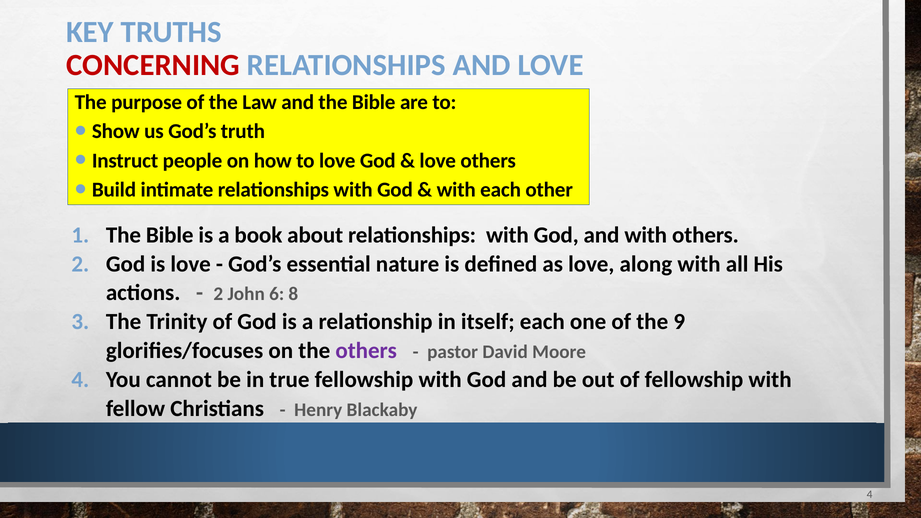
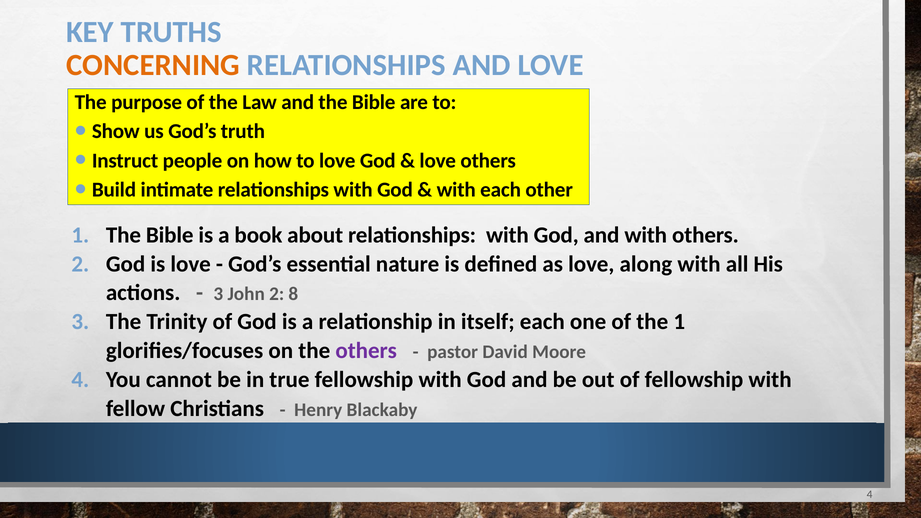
CONCERNING colour: red -> orange
2 at (218, 294): 2 -> 3
John 6: 6 -> 2
the 9: 9 -> 1
